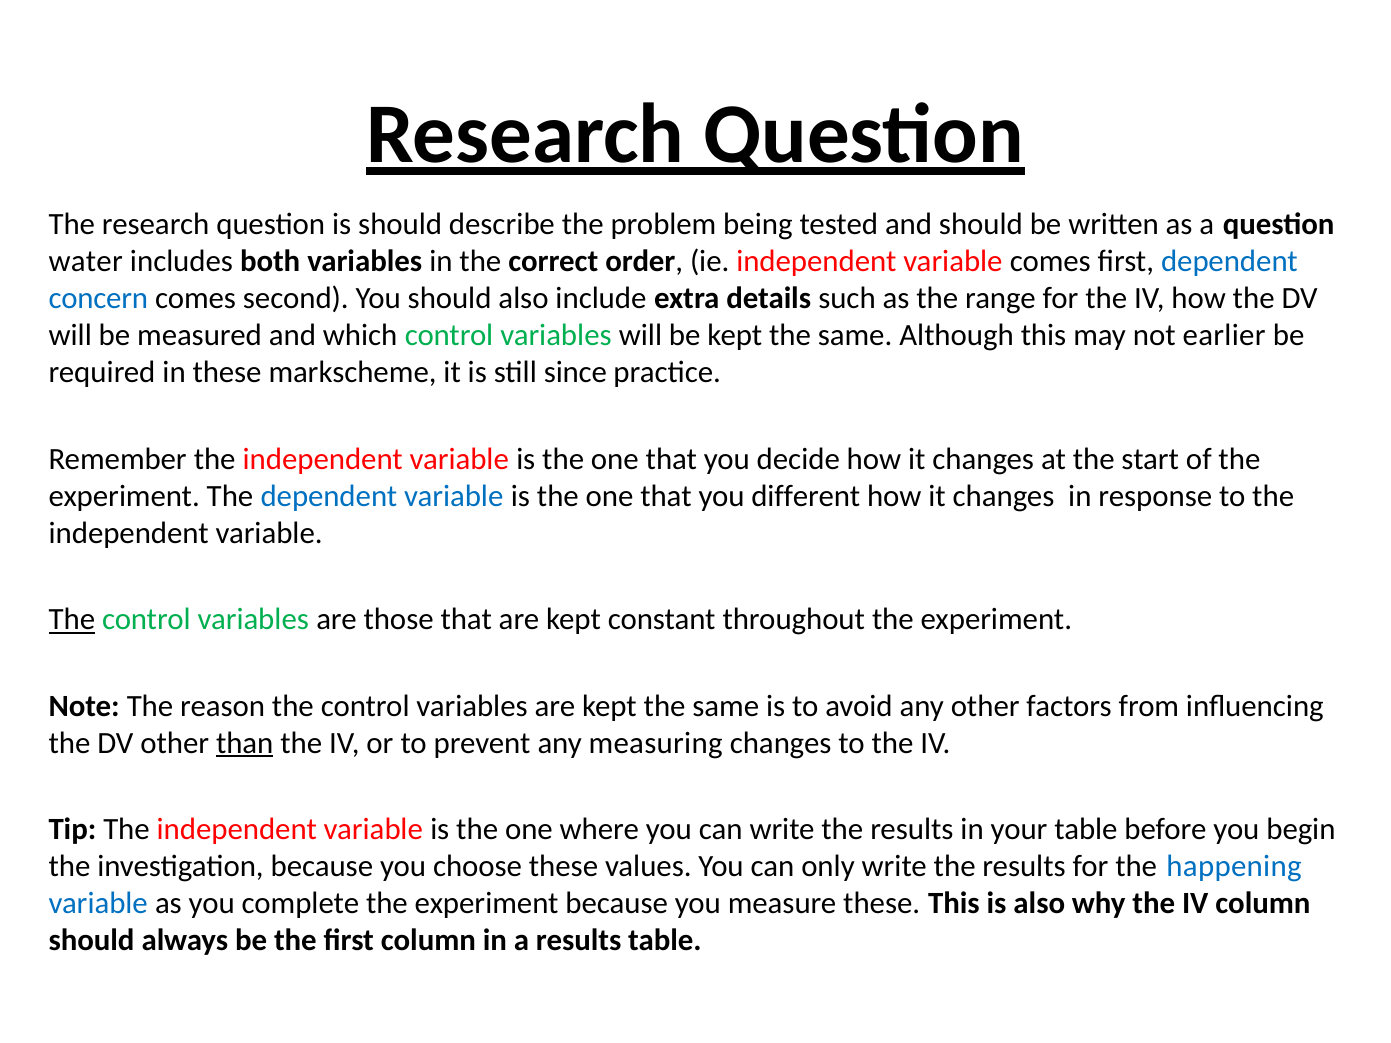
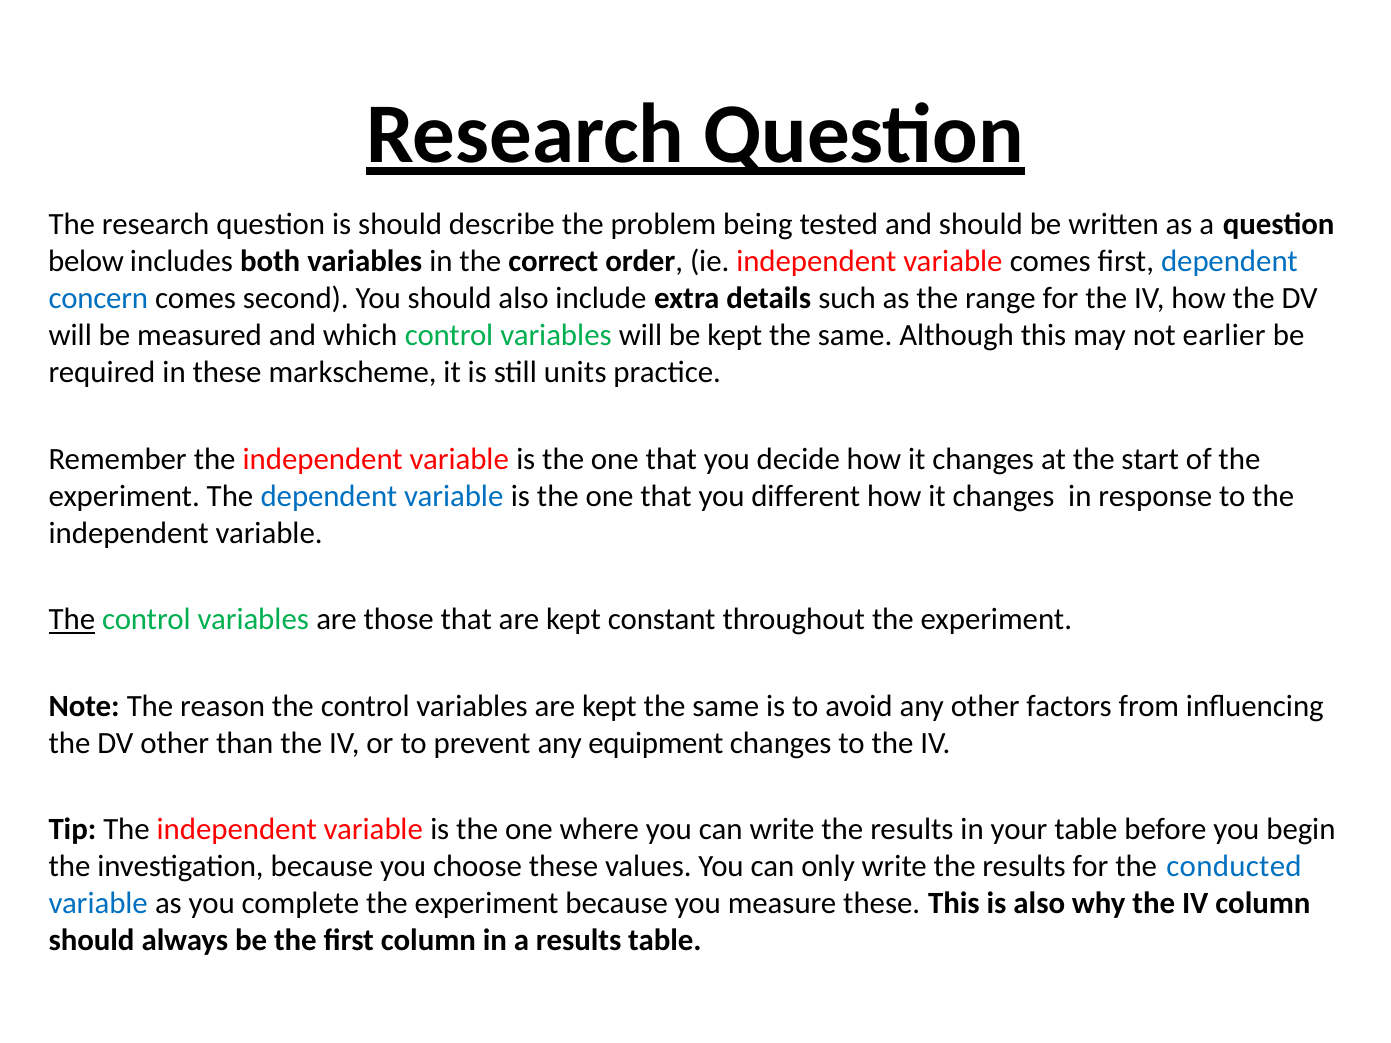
water: water -> below
since: since -> units
than underline: present -> none
measuring: measuring -> equipment
happening: happening -> conducted
